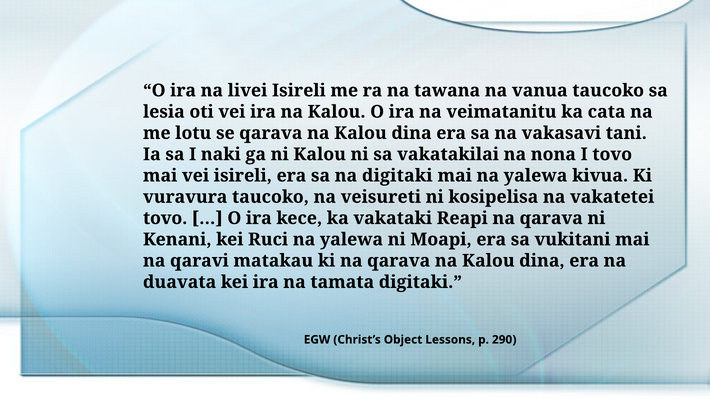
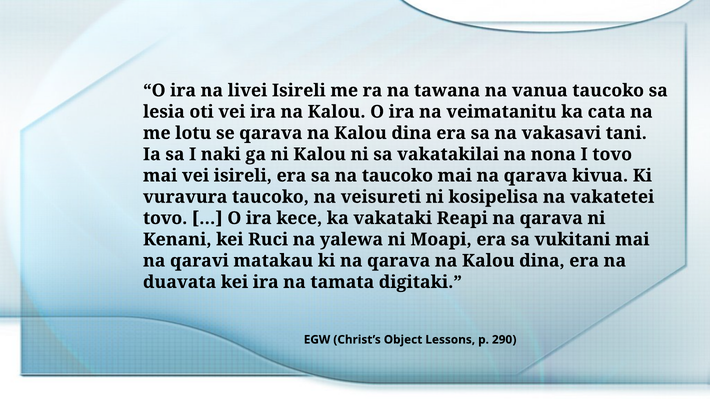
na digitaki: digitaki -> taucoko
mai na yalewa: yalewa -> qarava
